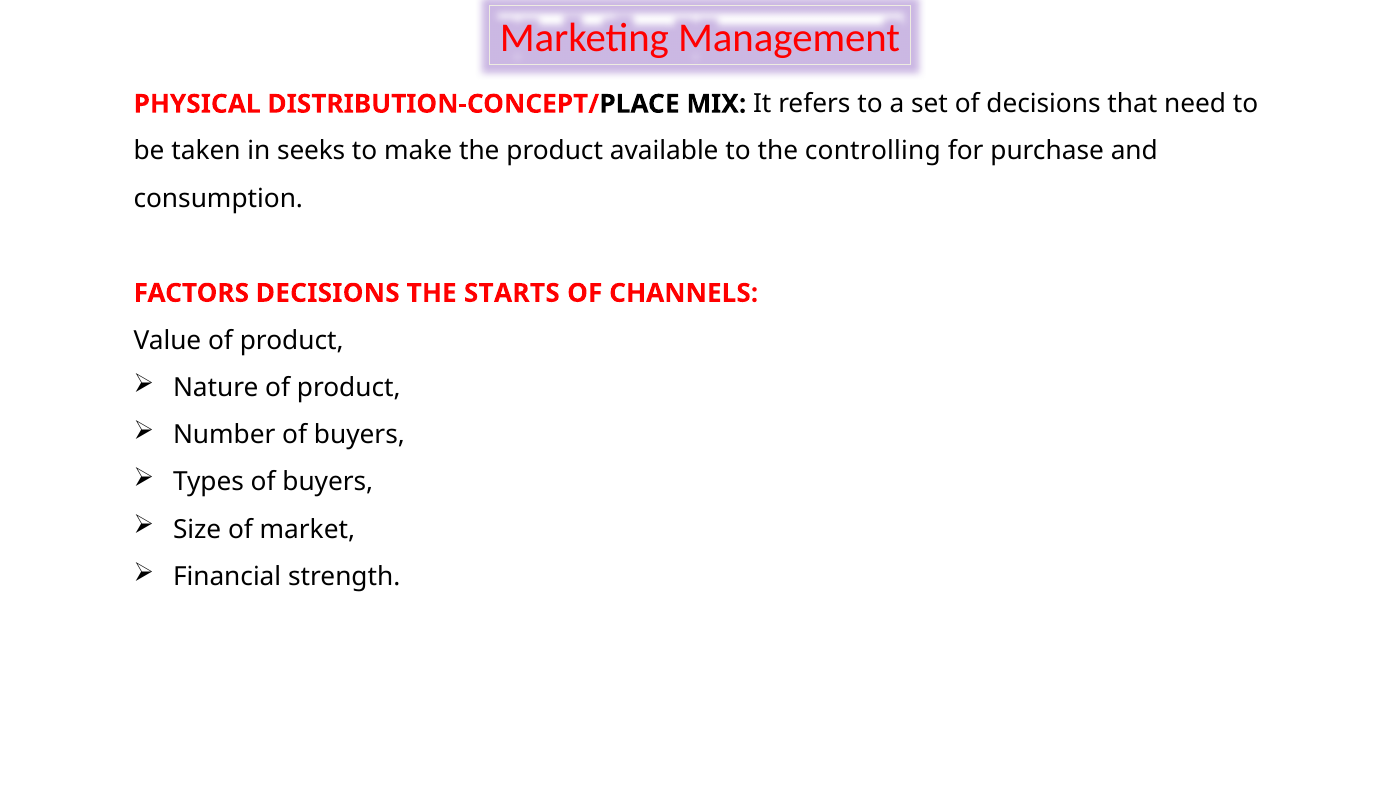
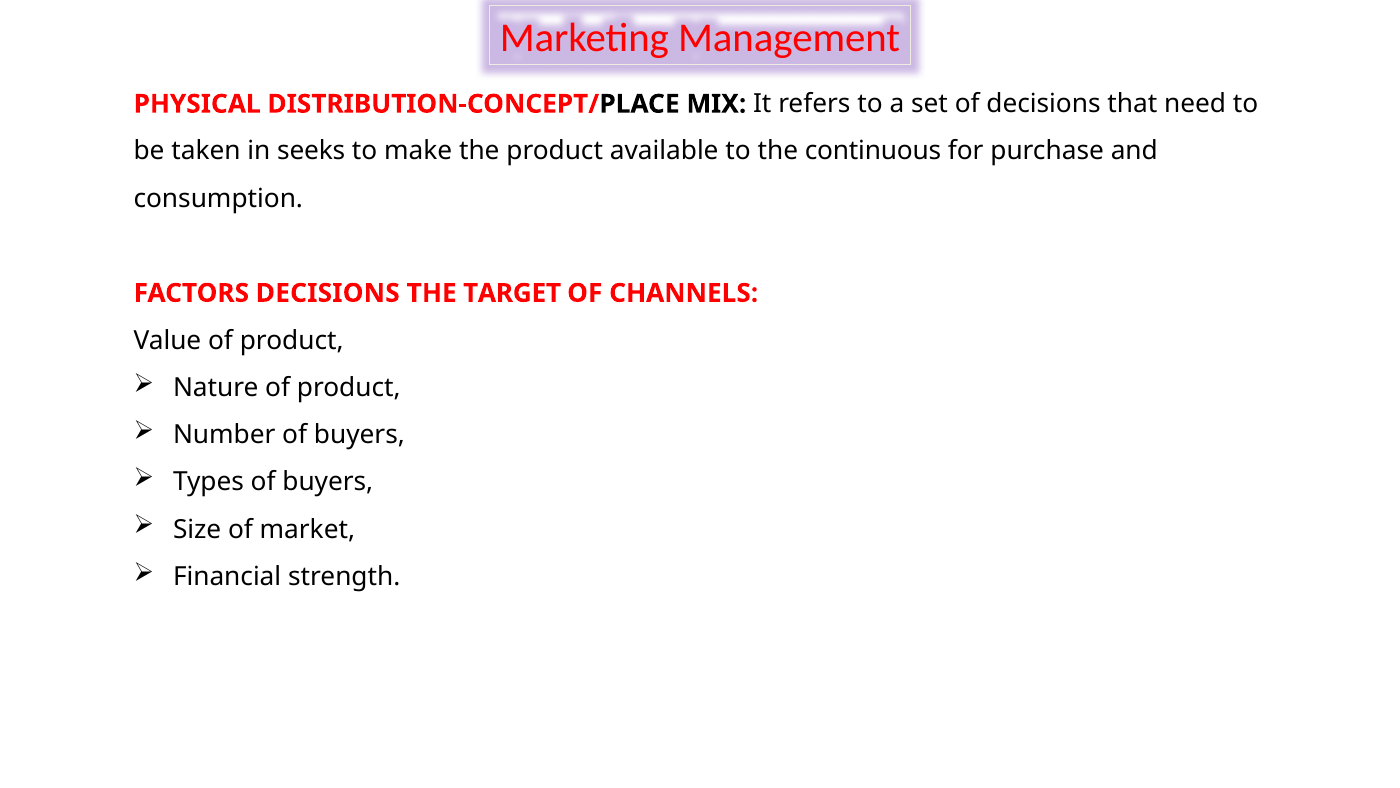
controlling: controlling -> continuous
STARTS: STARTS -> TARGET
